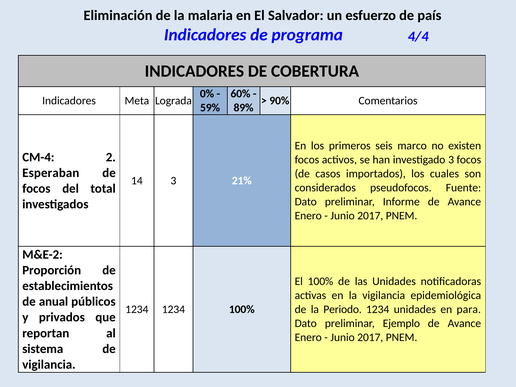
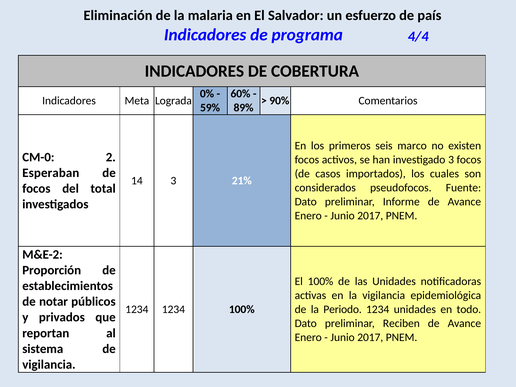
CM-4: CM-4 -> CM-0
anual: anual -> notar
para: para -> todo
Ejemplo: Ejemplo -> Reciben
